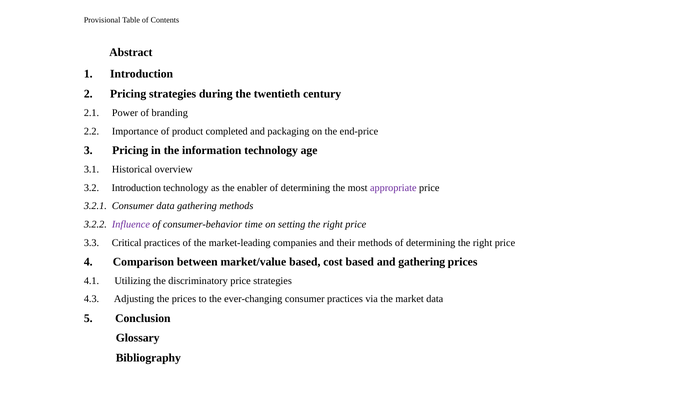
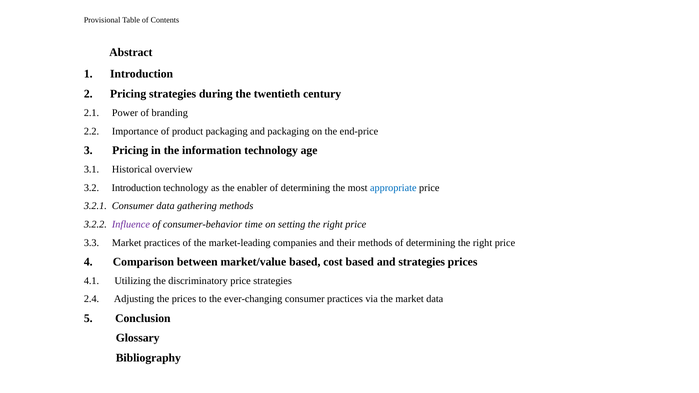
product completed: completed -> packaging
appropriate colour: purple -> blue
3.3 Critical: Critical -> Market
and gathering: gathering -> strategies
4.3: 4.3 -> 2.4
